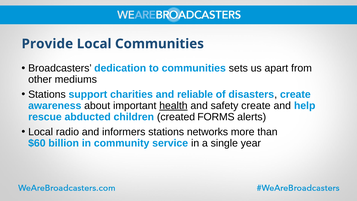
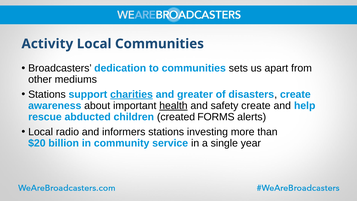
Provide: Provide -> Activity
charities underline: none -> present
reliable: reliable -> greater
networks: networks -> investing
$60: $60 -> $20
